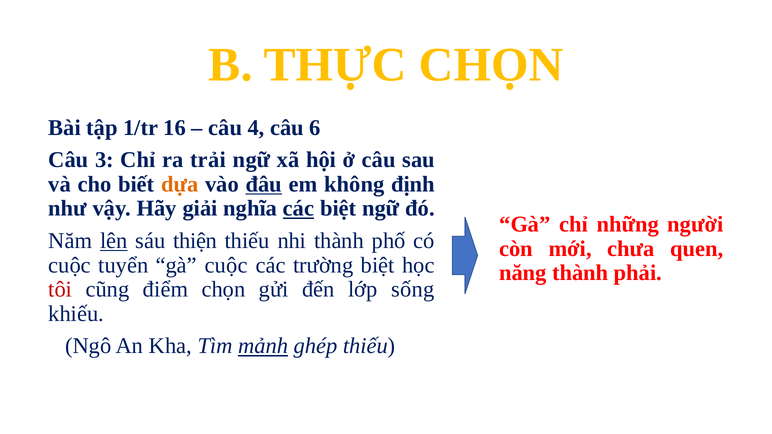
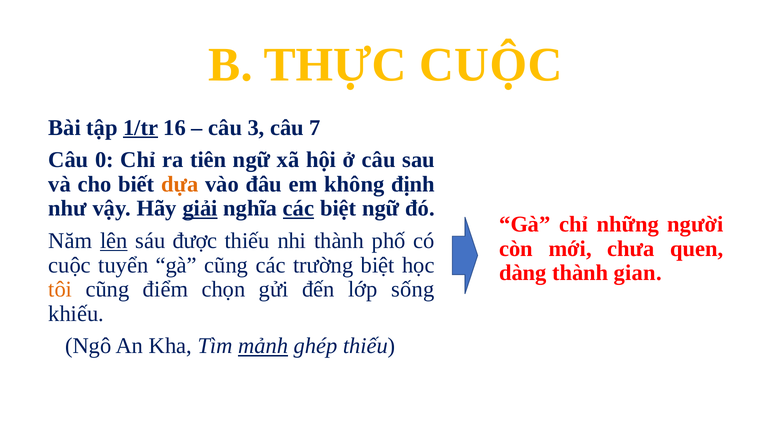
THỰC CHỌN: CHỌN -> CUỘC
1/tr underline: none -> present
4: 4 -> 3
6: 6 -> 7
3: 3 -> 0
trải: trải -> tiên
đâu underline: present -> none
giải underline: none -> present
thiện: thiện -> được
gà cuộc: cuộc -> cũng
năng: năng -> dàng
phải: phải -> gian
tôi colour: red -> orange
